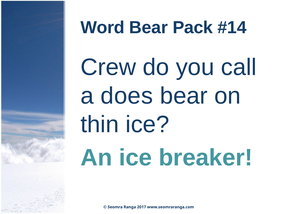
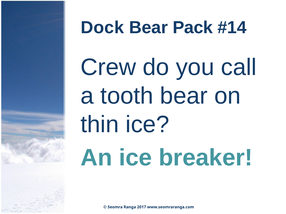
Word: Word -> Dock
does: does -> tooth
